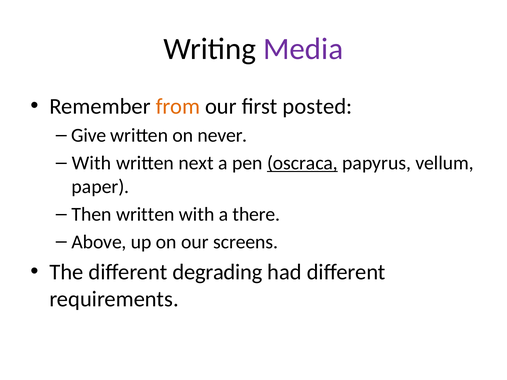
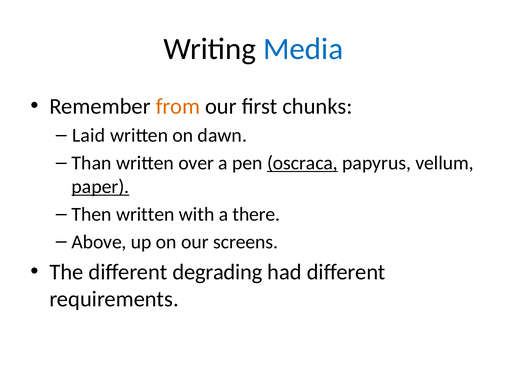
Media colour: purple -> blue
posted: posted -> chunks
Give: Give -> Laid
never: never -> dawn
With at (92, 163): With -> Than
next: next -> over
paper underline: none -> present
